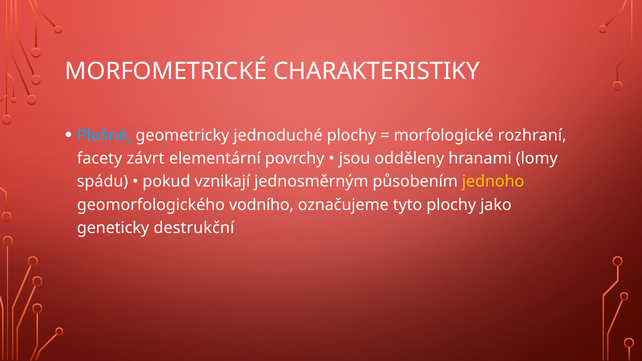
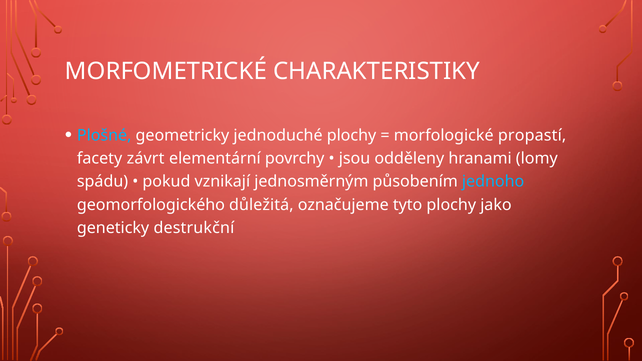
rozhraní: rozhraní -> propastí
jednoho colour: yellow -> light blue
vodního: vodního -> důležitá
